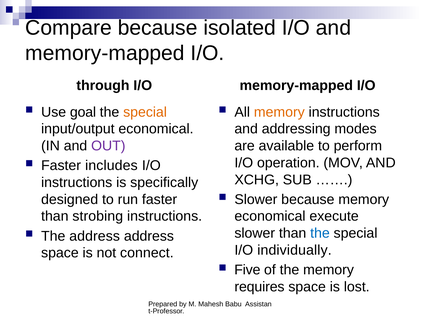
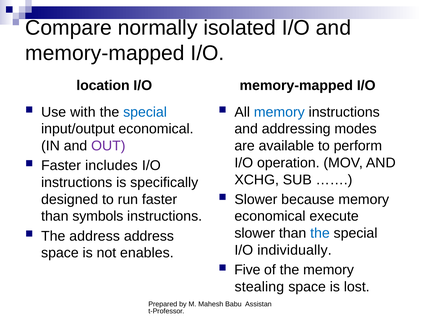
Compare because: because -> normally
through: through -> location
goal: goal -> with
special at (145, 112) colour: orange -> blue
memory at (279, 112) colour: orange -> blue
strobing: strobing -> symbols
connect: connect -> enables
requires: requires -> stealing
